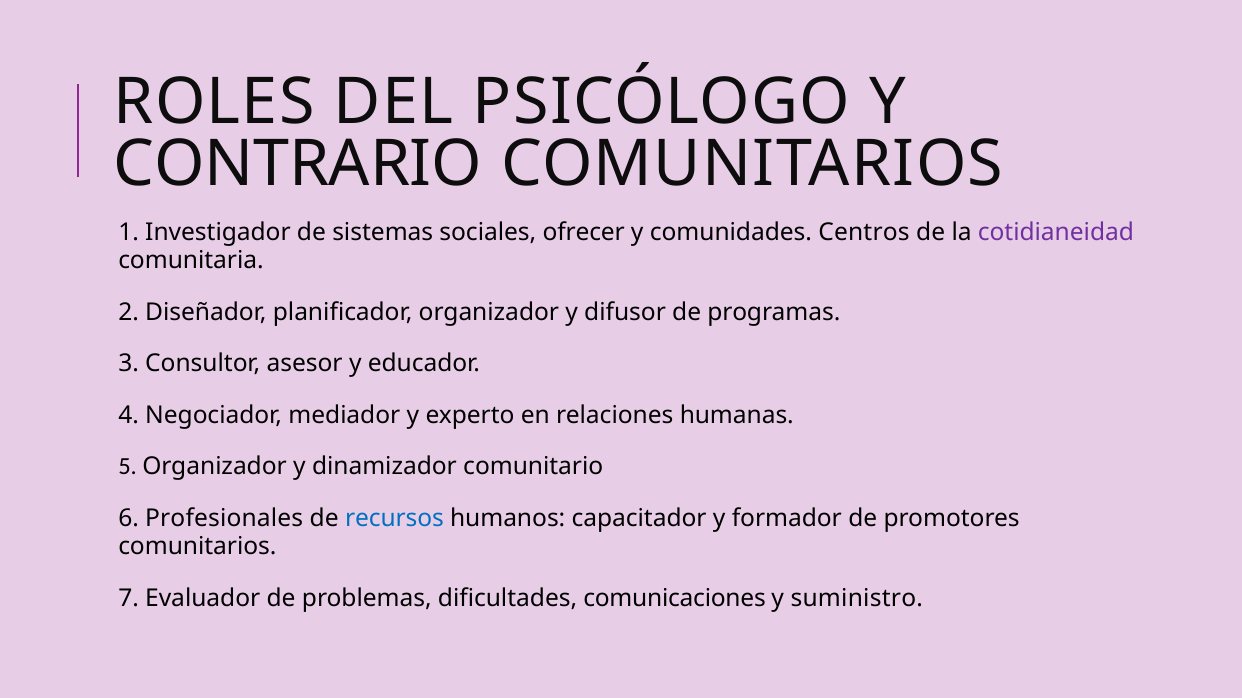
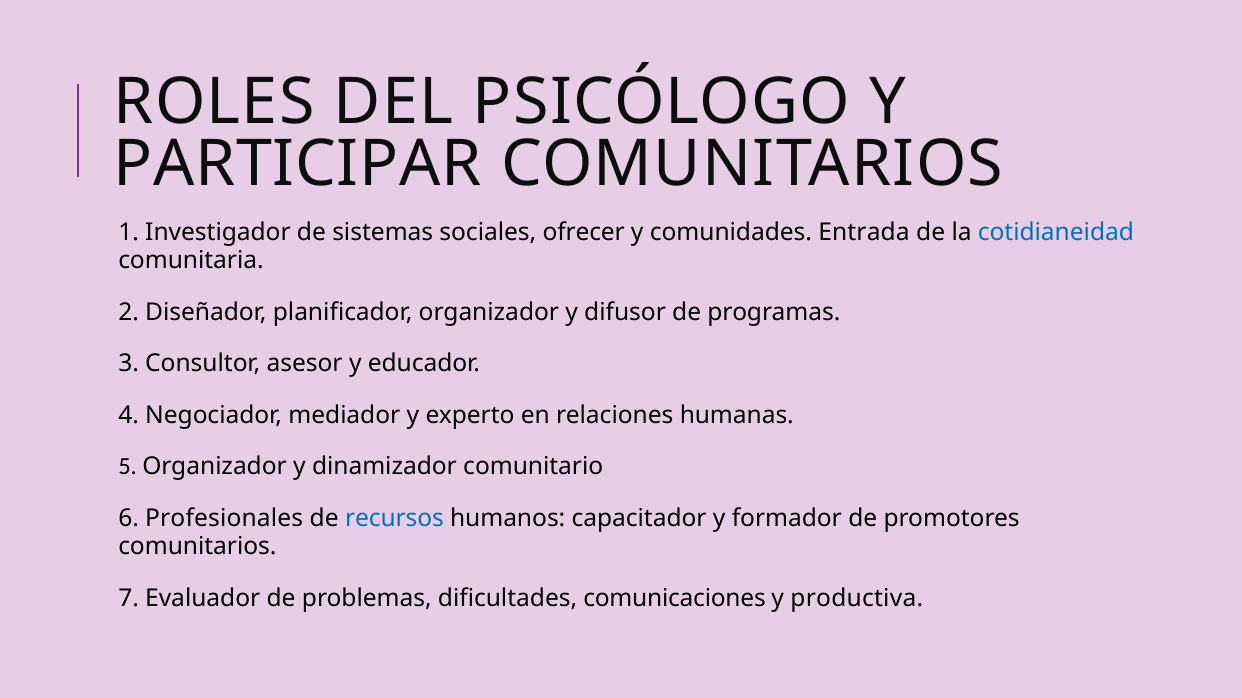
CONTRARIO: CONTRARIO -> PARTICIPAR
Centros: Centros -> Entrada
cotidianeidad colour: purple -> blue
suministro: suministro -> productiva
